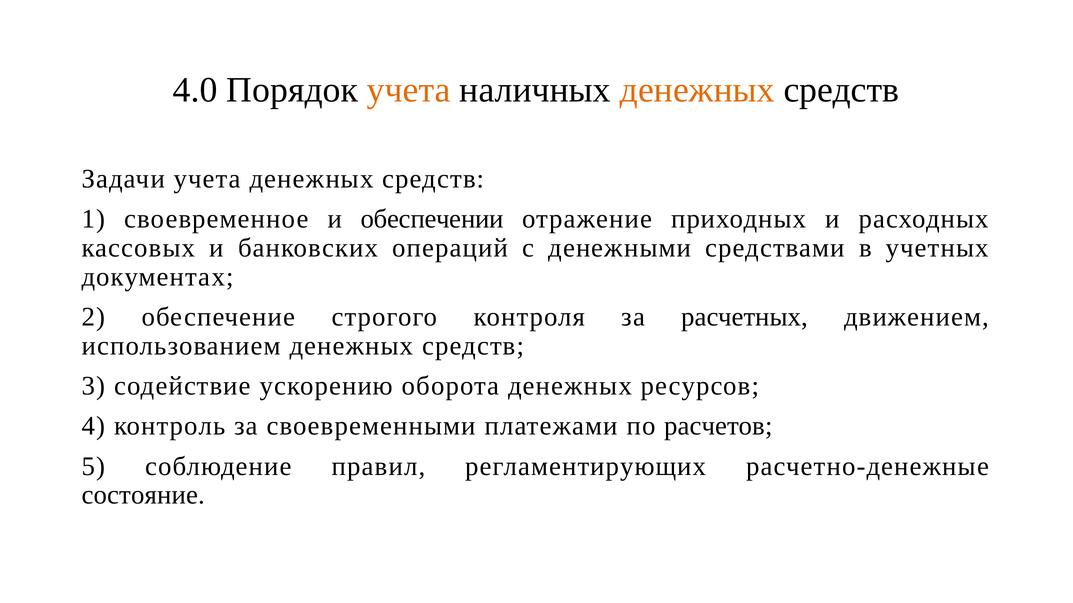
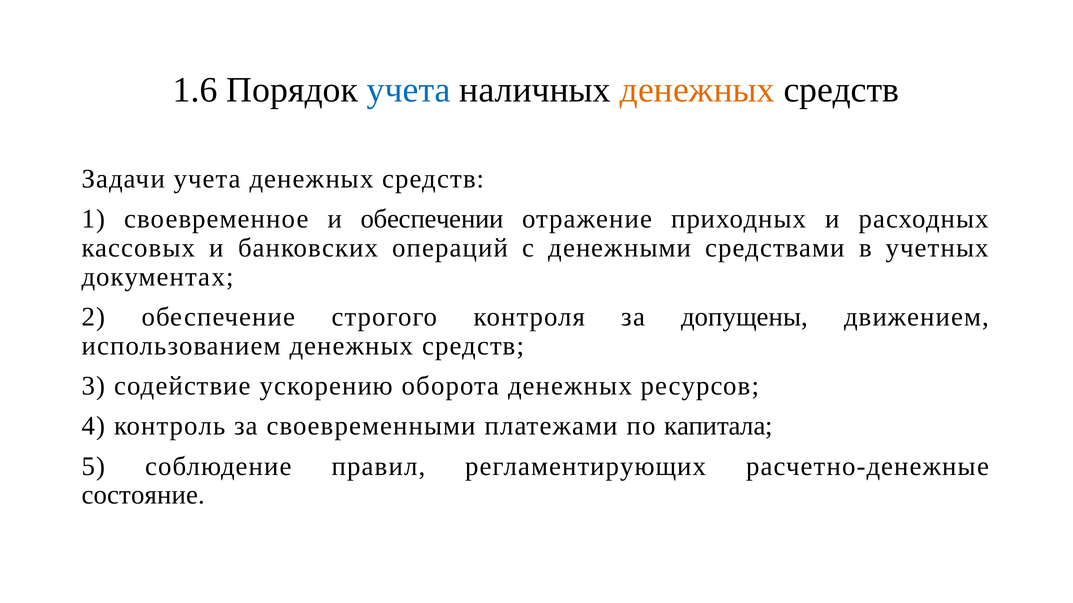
4.0: 4.0 -> 1.6
учета at (409, 90) colour: orange -> blue
расчетных: расчетных -> допущены
расчетов: расчетов -> капитала
